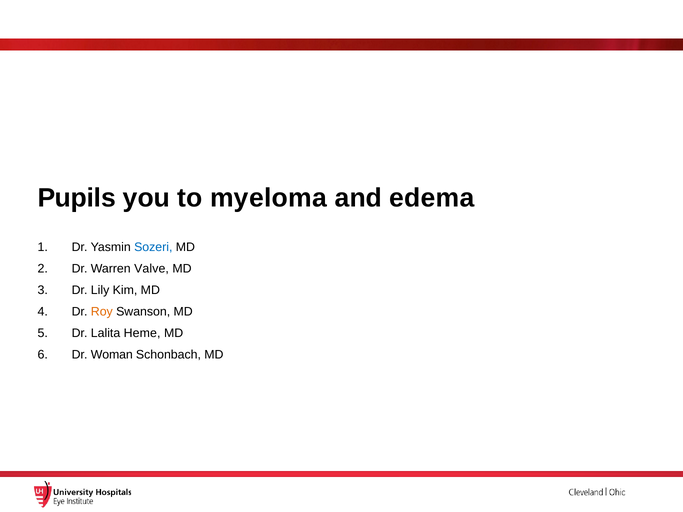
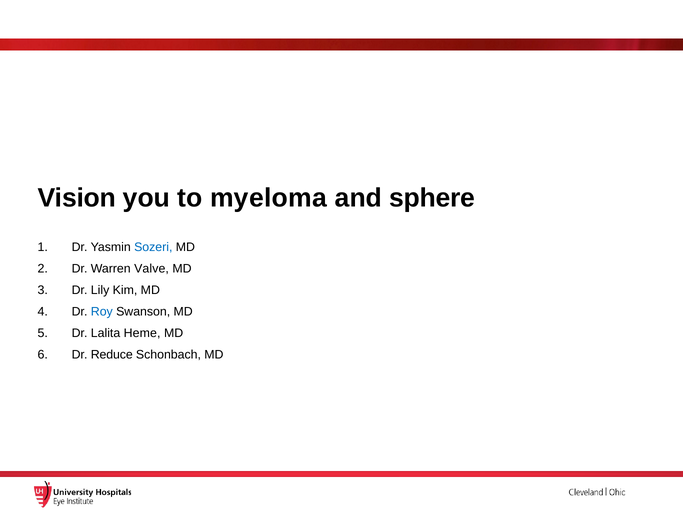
Pupils: Pupils -> Vision
edema: edema -> sphere
Roy colour: orange -> blue
Woman: Woman -> Reduce
